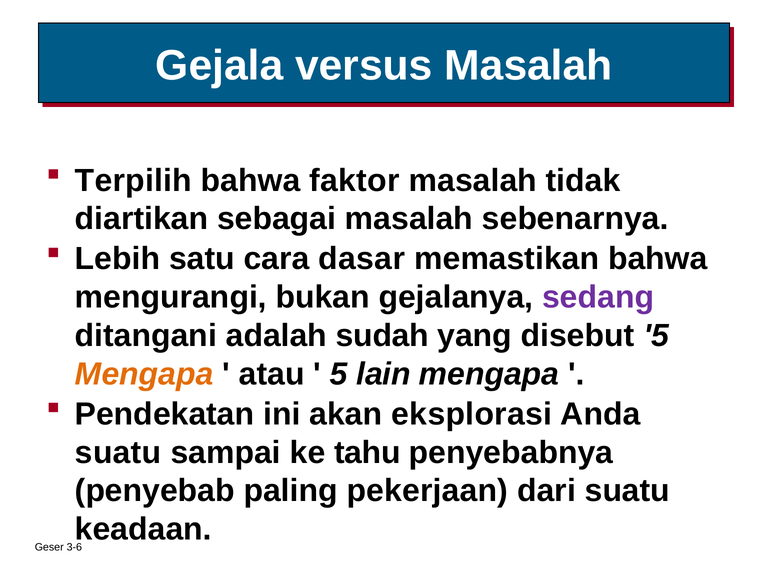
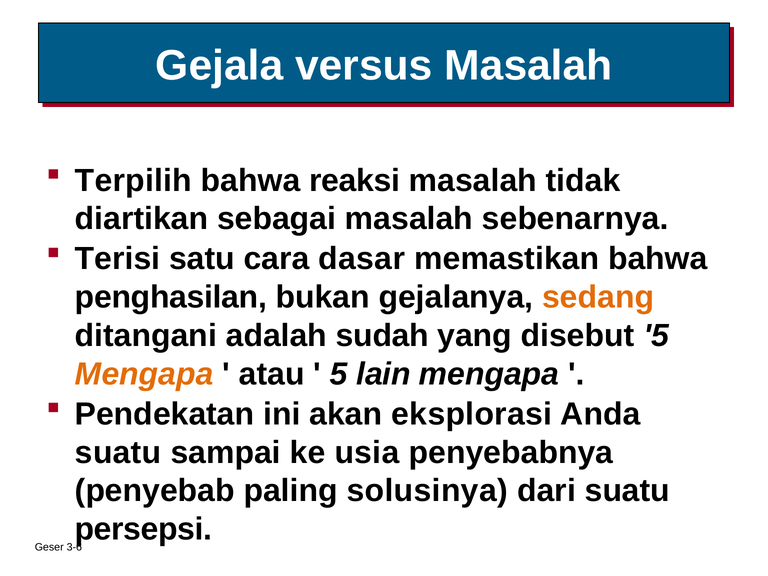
faktor: faktor -> reaksi
Lebih: Lebih -> Terisi
mengurangi: mengurangi -> penghasilan
sedang colour: purple -> orange
tahu: tahu -> usia
pekerjaan: pekerjaan -> solusinya
keadaan: keadaan -> persepsi
